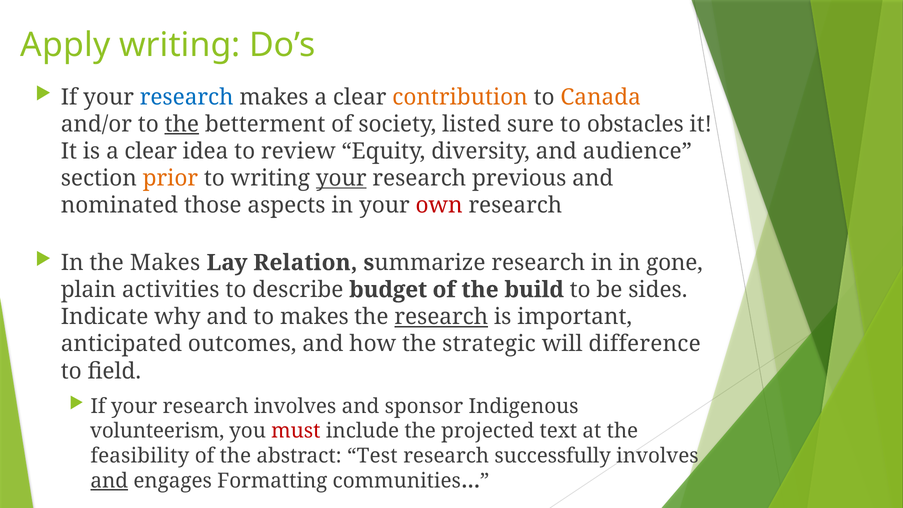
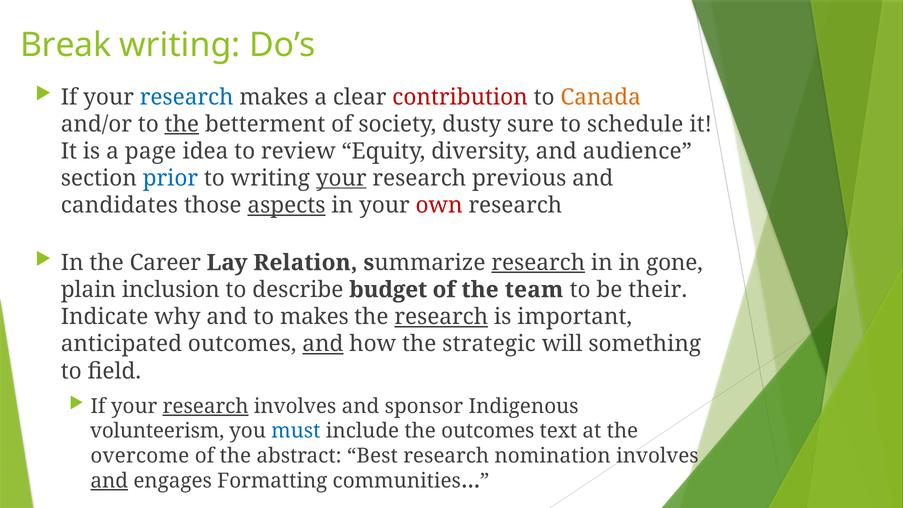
Apply: Apply -> Break
contribution colour: orange -> red
listed: listed -> dusty
obstacles: obstacles -> schedule
is a clear: clear -> page
prior colour: orange -> blue
nominated: nominated -> candidates
aspects underline: none -> present
the Makes: Makes -> Career
research at (538, 263) underline: none -> present
activities: activities -> inclusion
build: build -> team
sides: sides -> their
and at (323, 344) underline: none -> present
difference: difference -> something
research at (206, 406) underline: none -> present
must colour: red -> blue
the projected: projected -> outcomes
feasibility: feasibility -> overcome
Test: Test -> Best
successfully: successfully -> nomination
